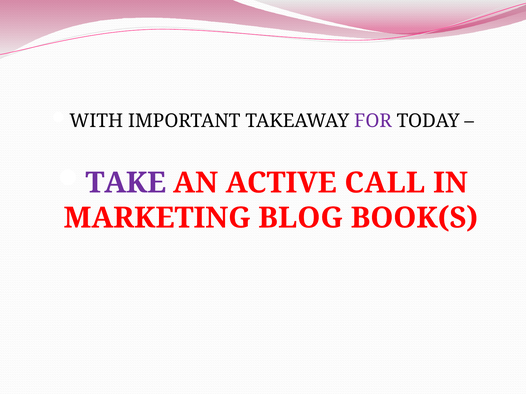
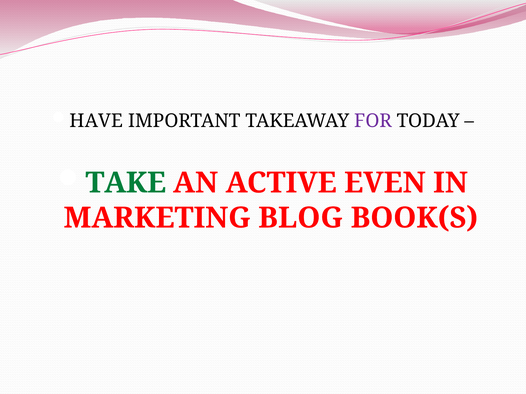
WITH: WITH -> HAVE
TAKE colour: purple -> green
CALL: CALL -> EVEN
